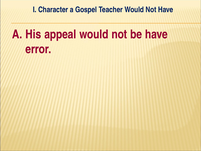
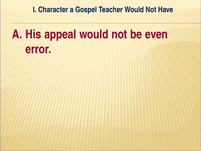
be have: have -> even
